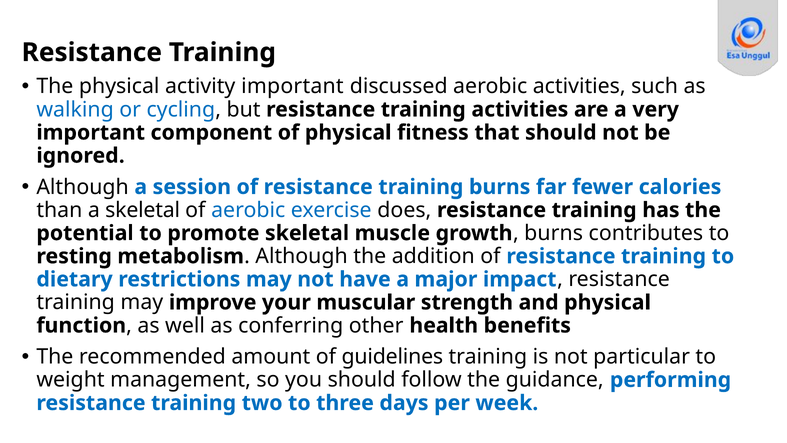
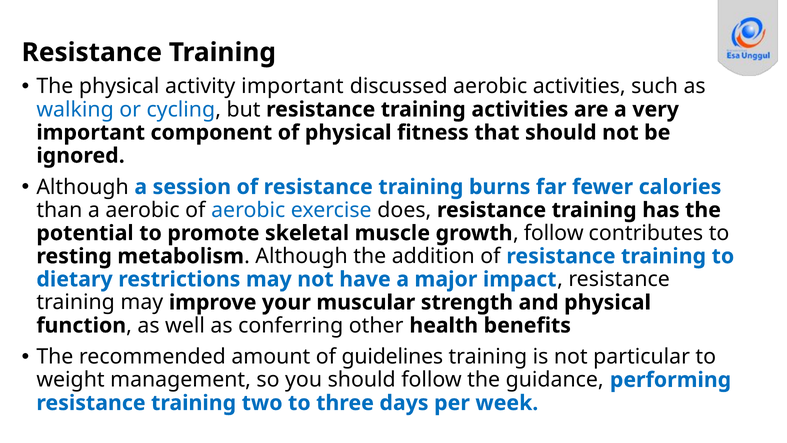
a skeletal: skeletal -> aerobic
burns at (554, 233): burns -> follow
